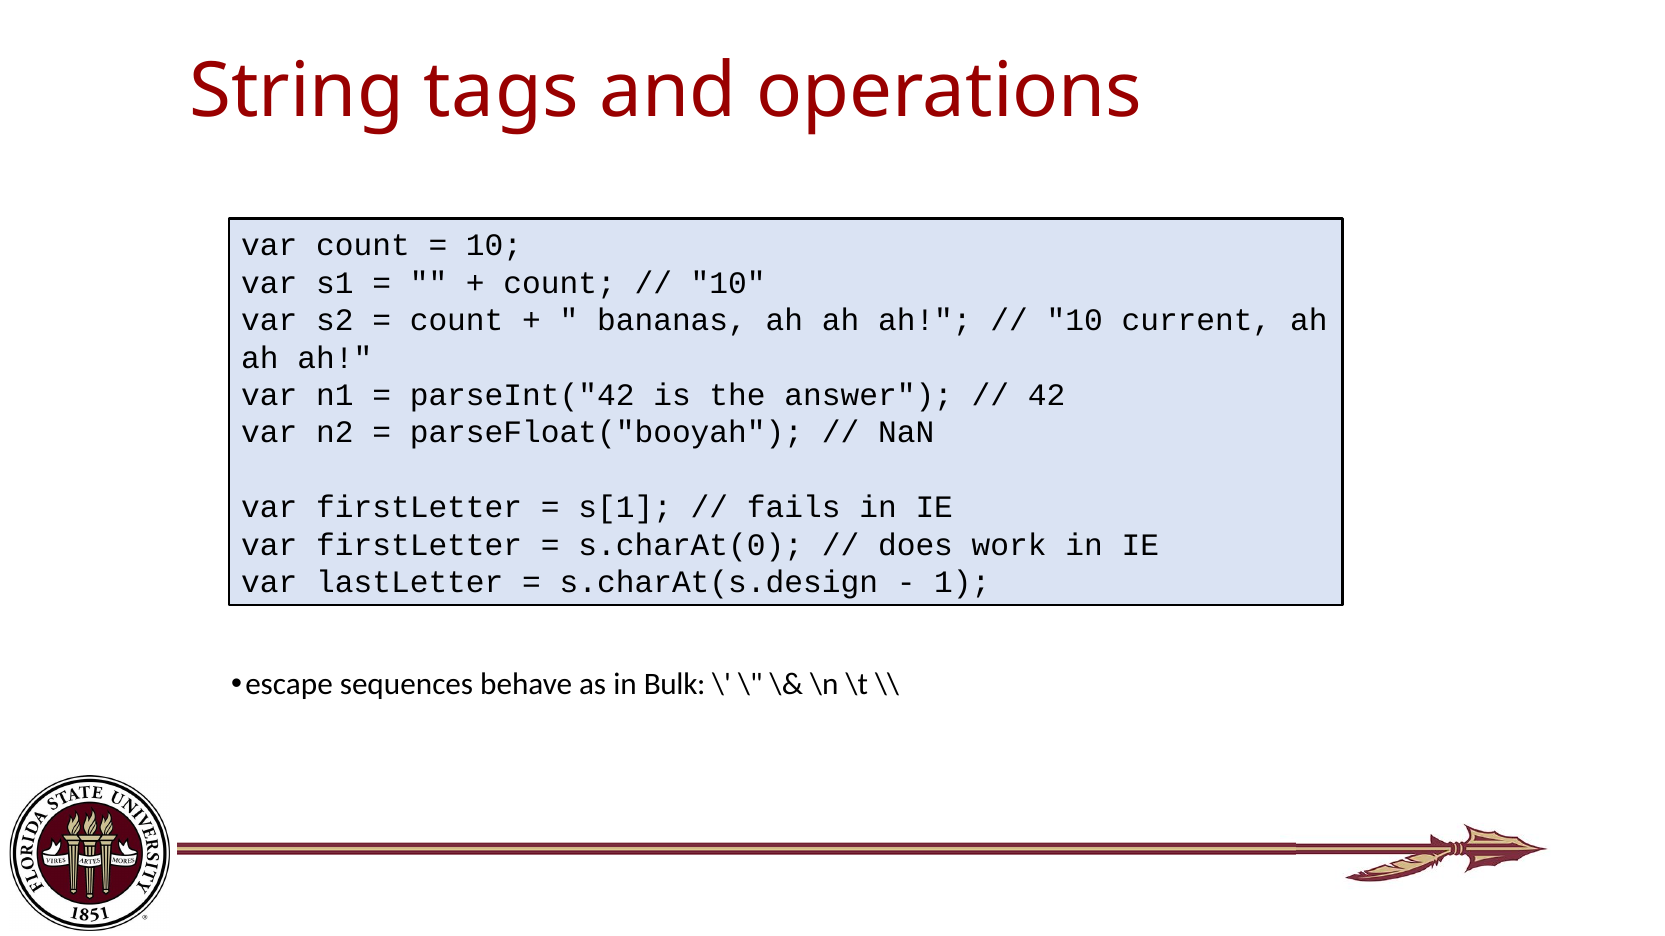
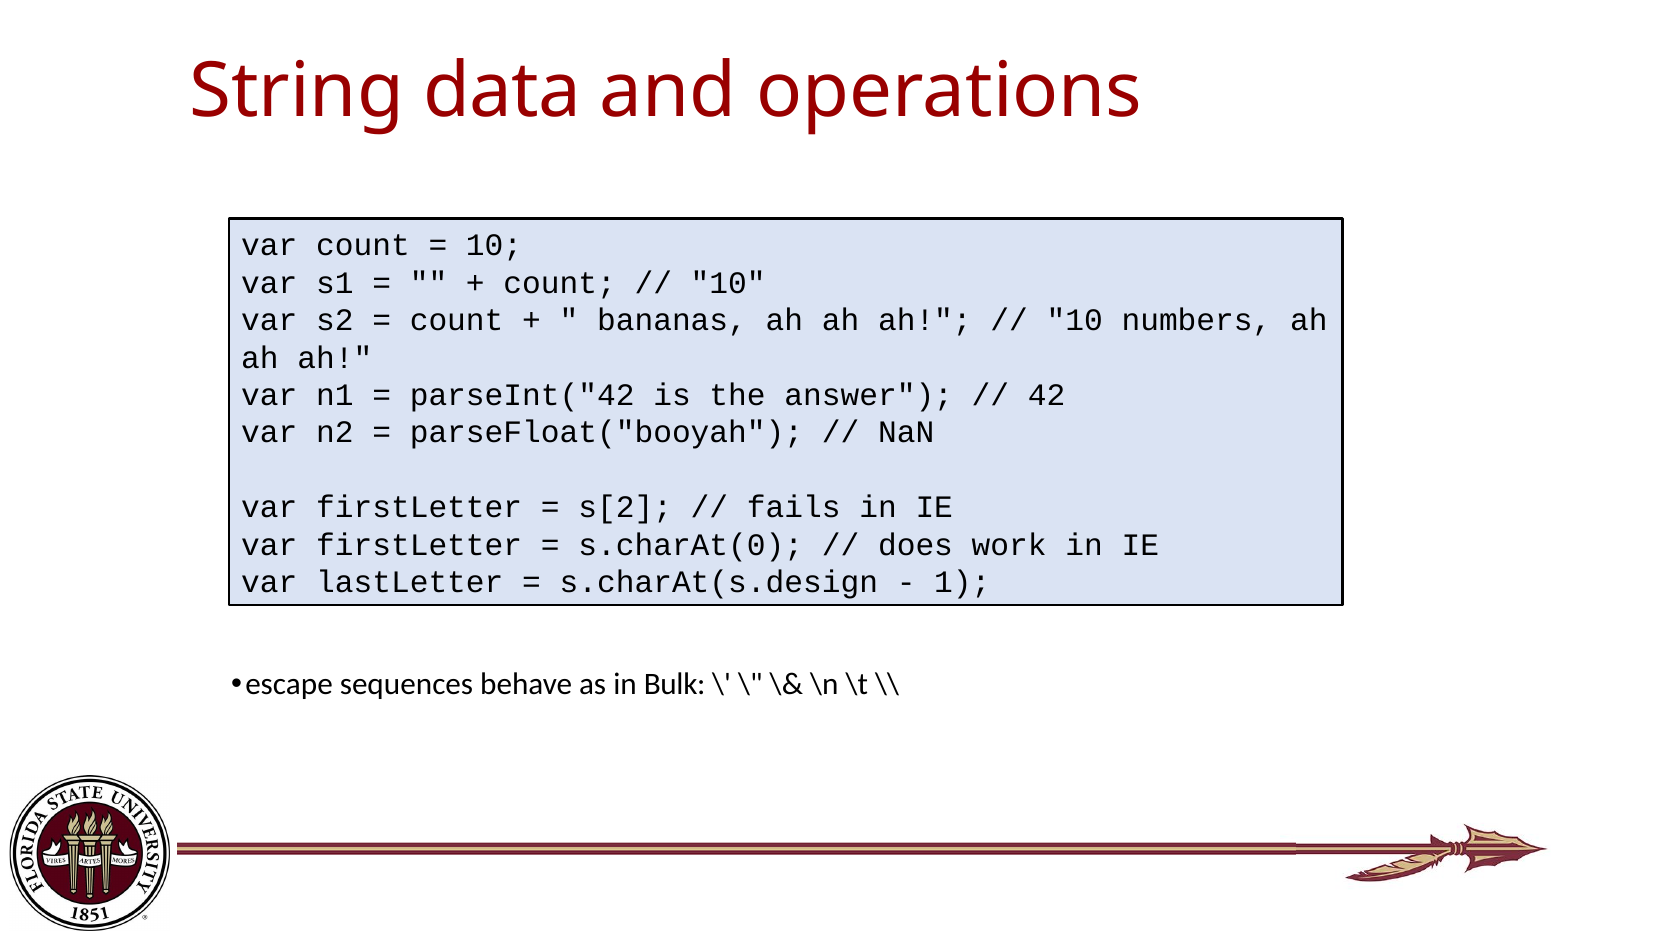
tags: tags -> data
current: current -> numbers
s[1: s[1 -> s[2
